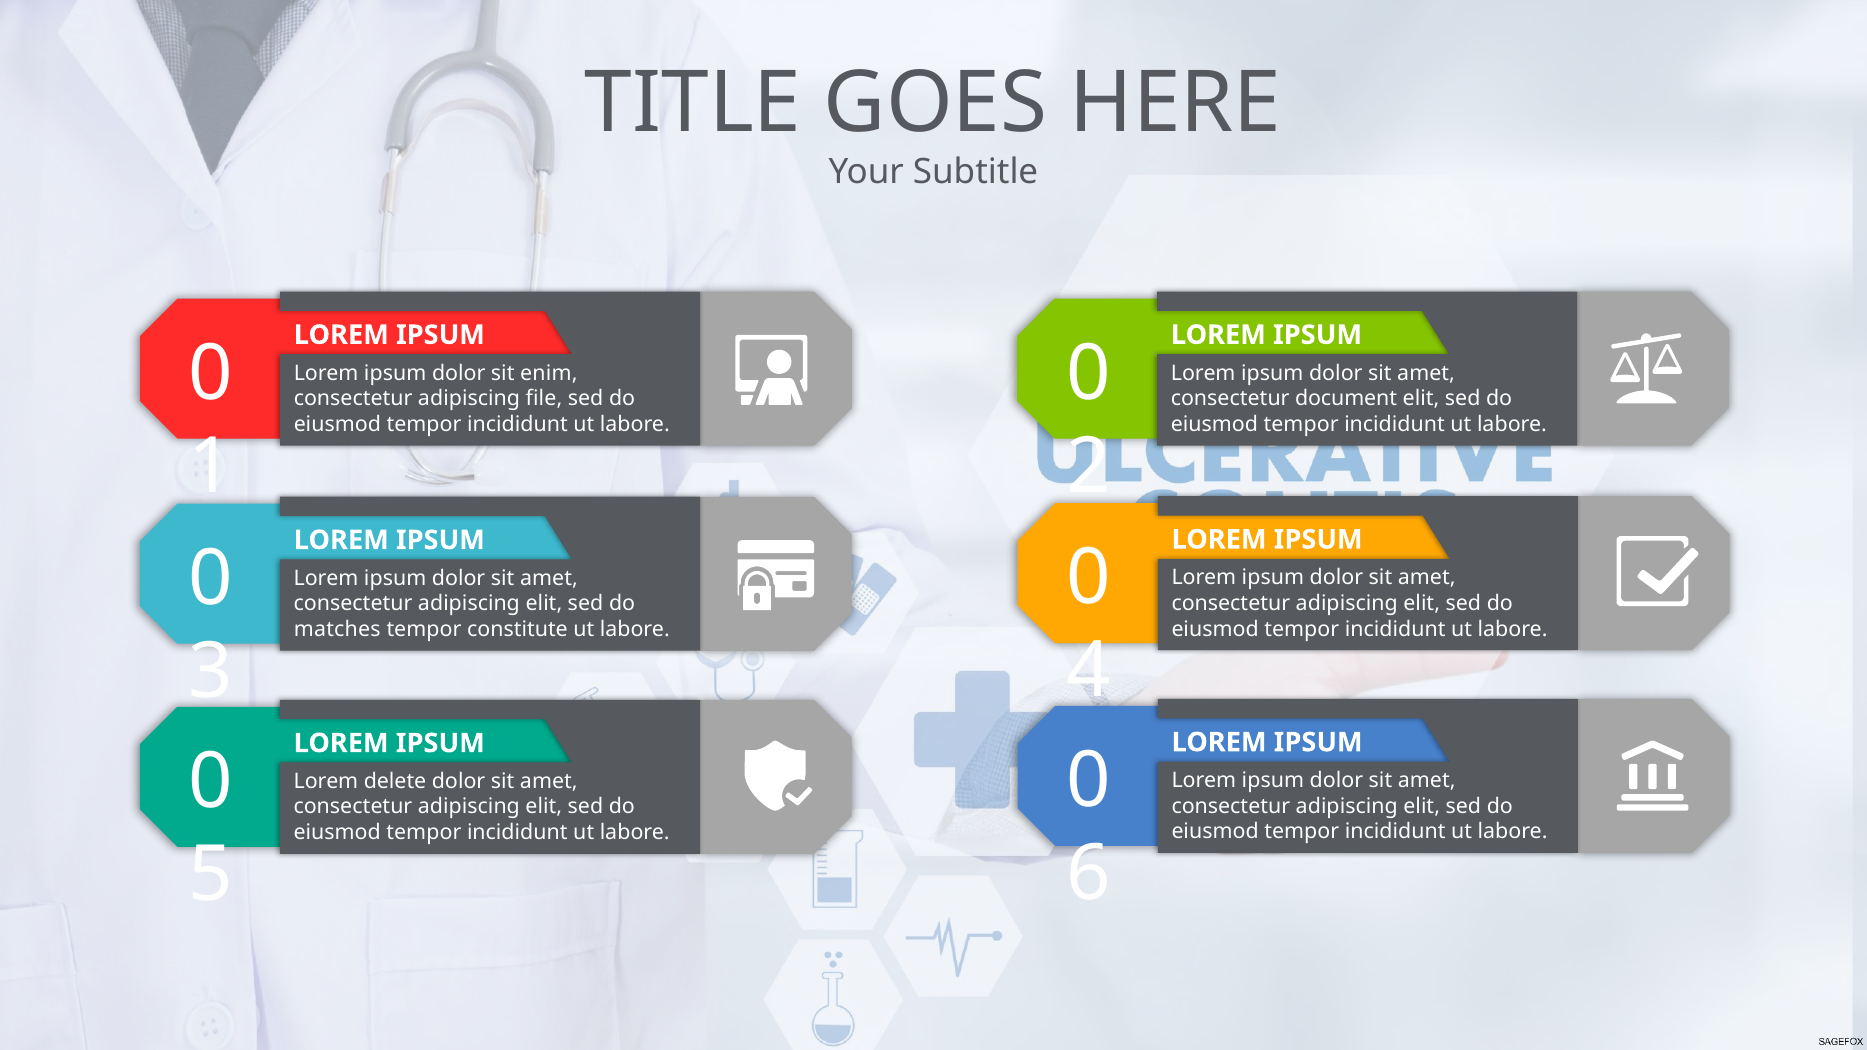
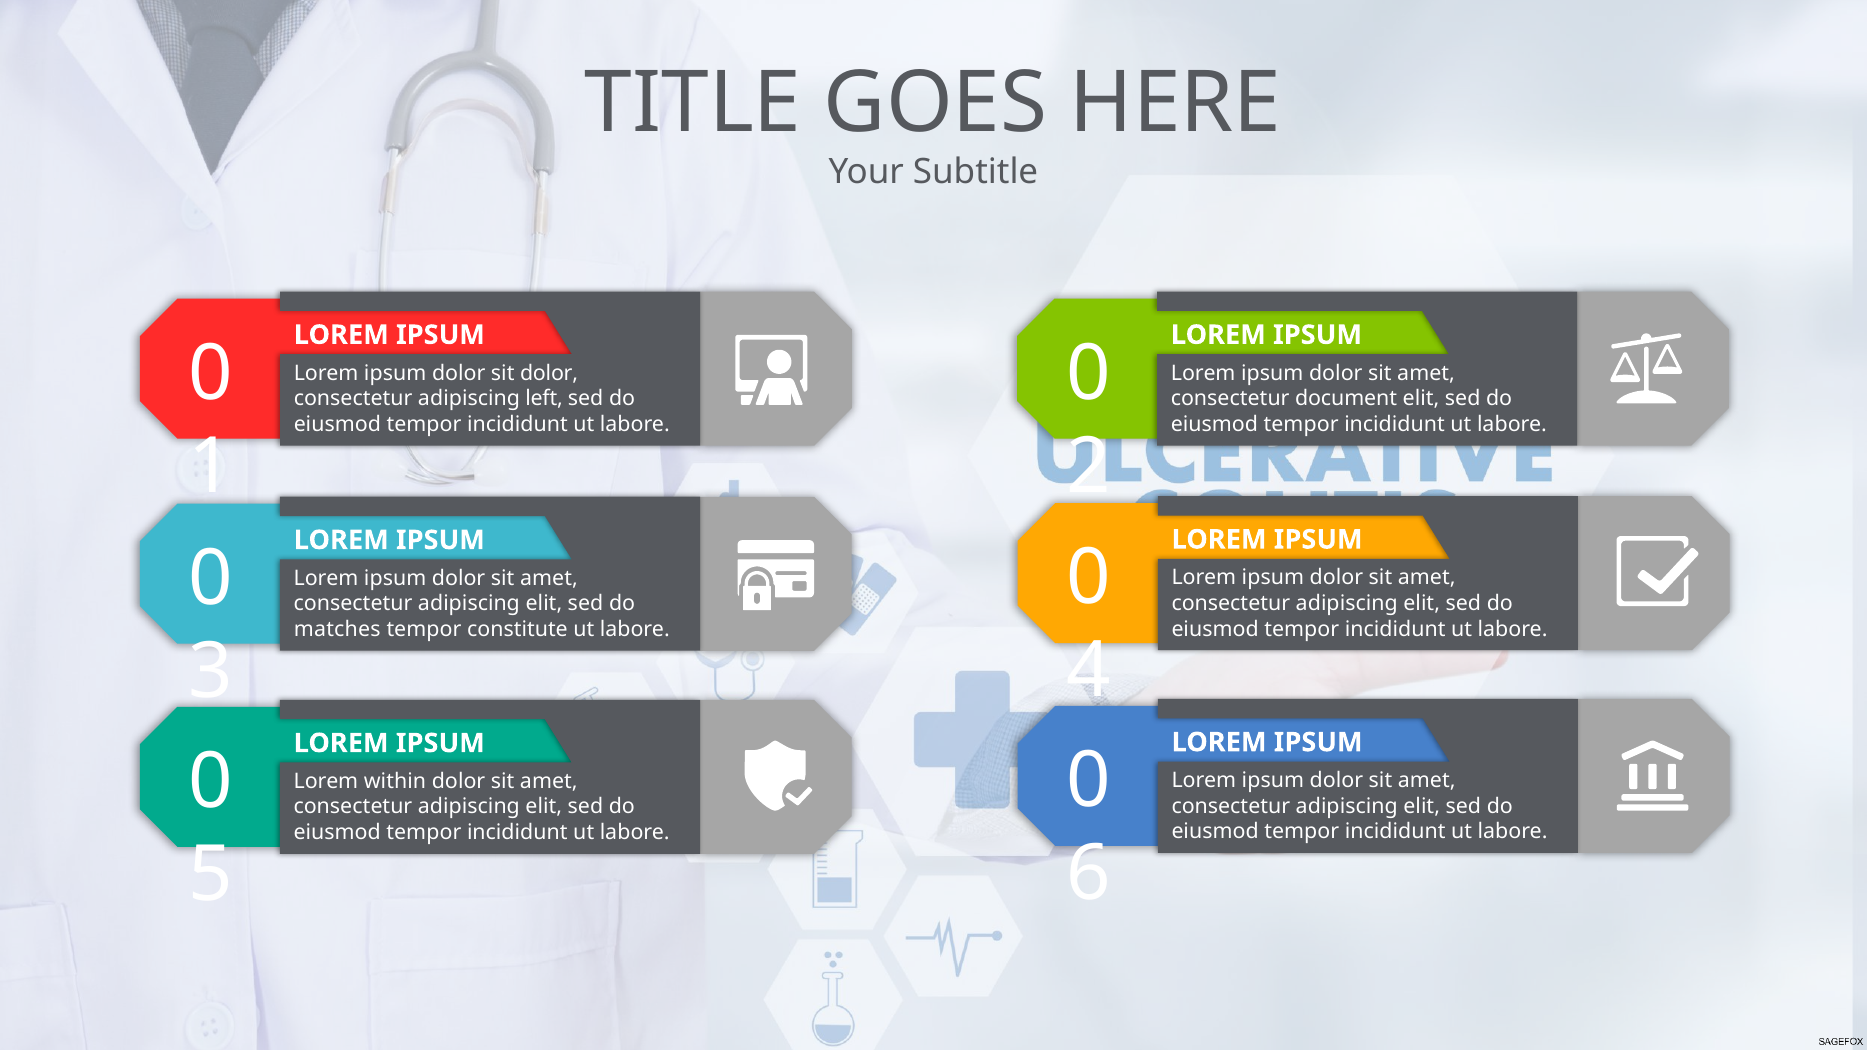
sit enim: enim -> dolor
file: file -> left
delete: delete -> within
